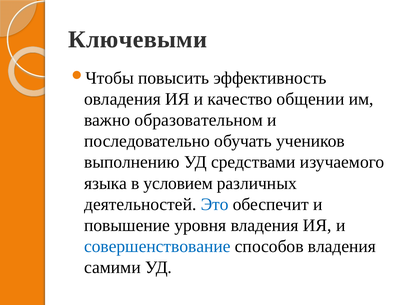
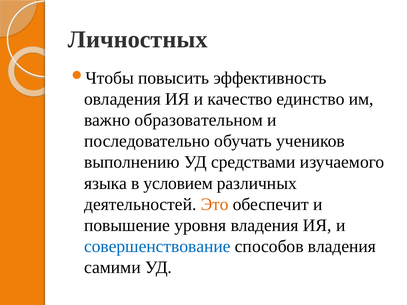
Ключевыми: Ключевыми -> Личностных
общении: общении -> единство
Это colour: blue -> orange
